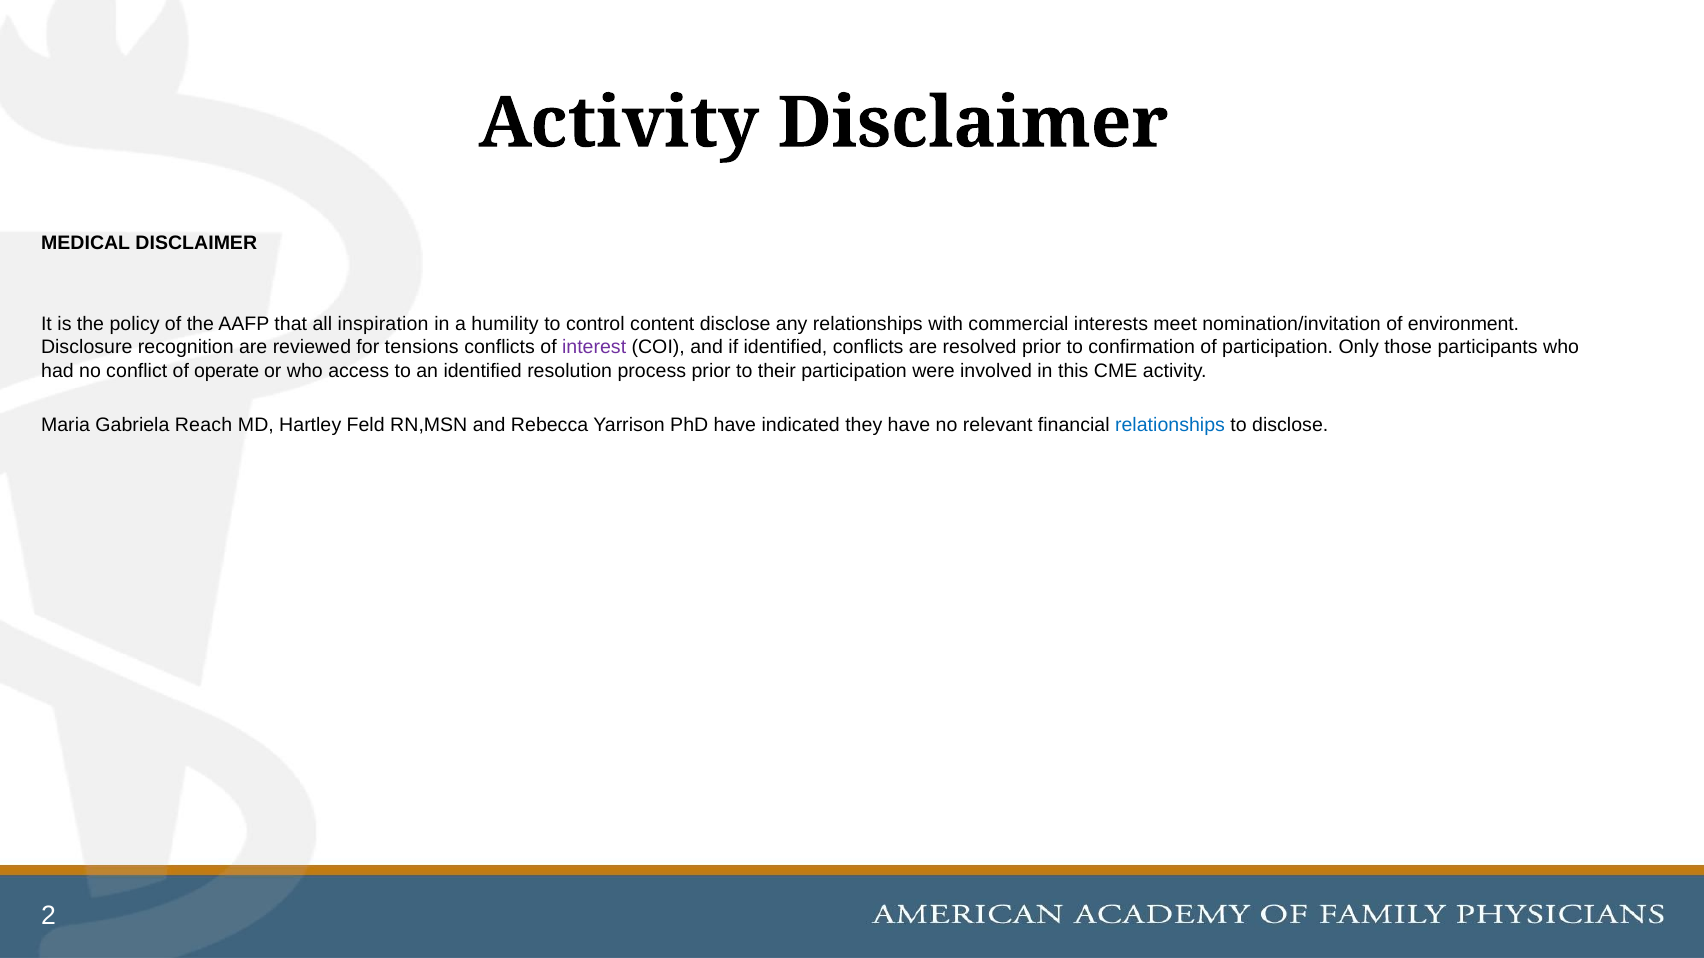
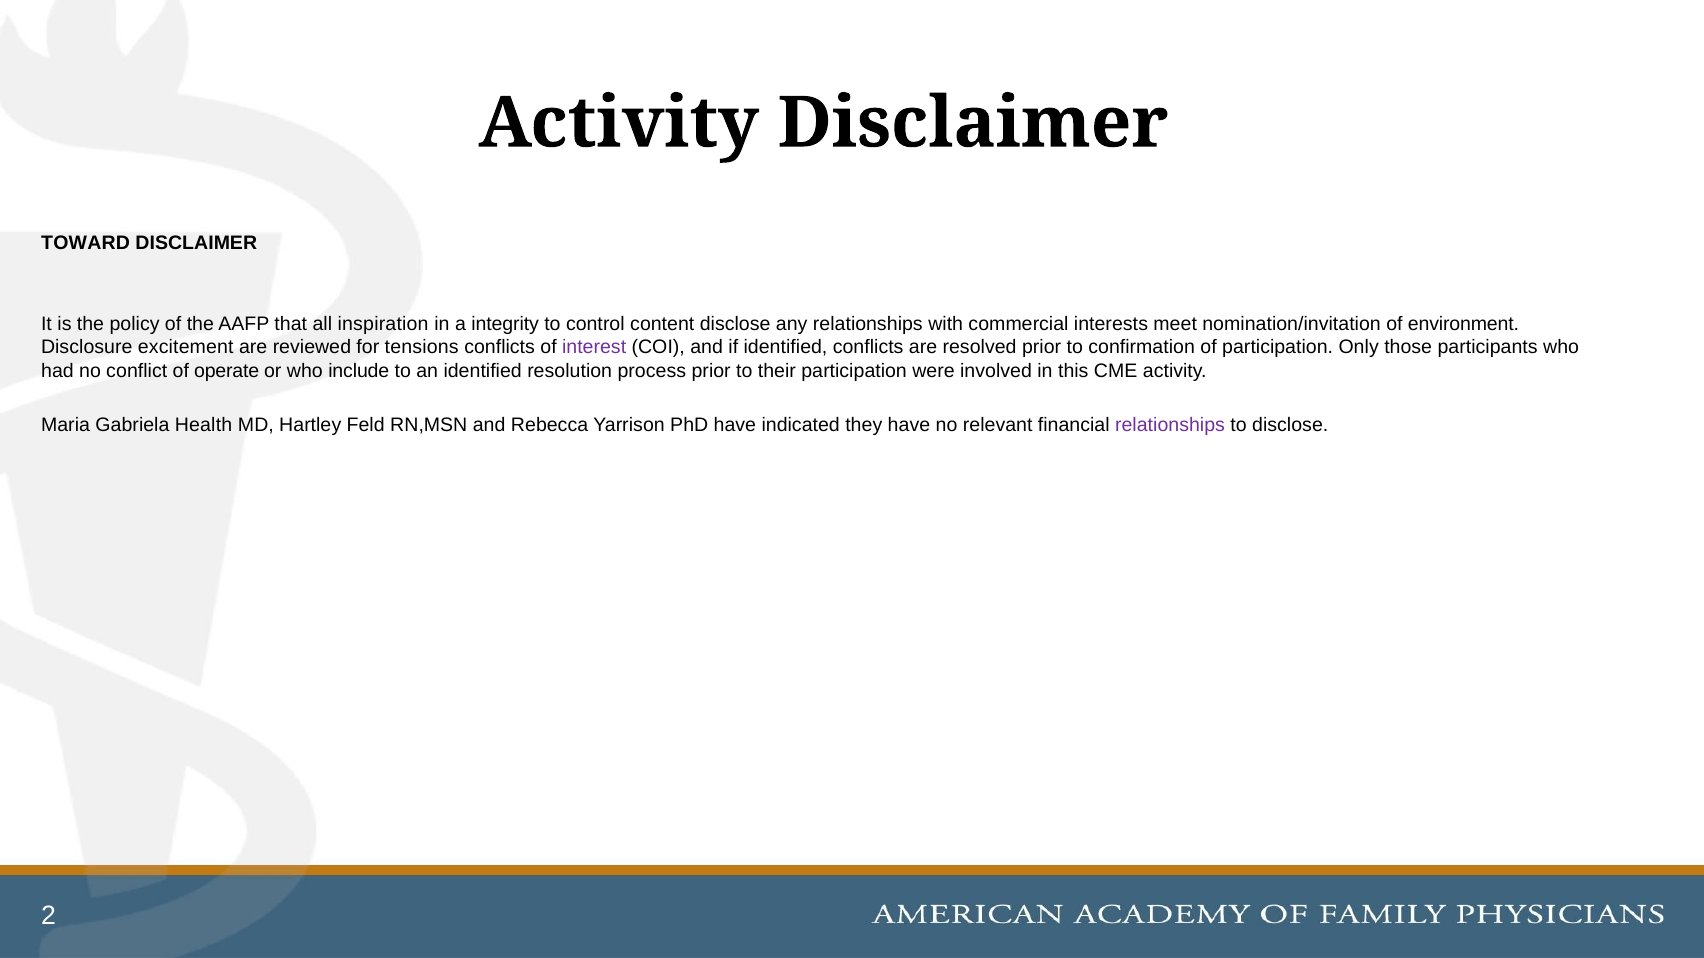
MEDICAL: MEDICAL -> TOWARD
humility: humility -> integrity
recognition: recognition -> excitement
access: access -> include
Reach: Reach -> Health
relationships at (1170, 425) colour: blue -> purple
